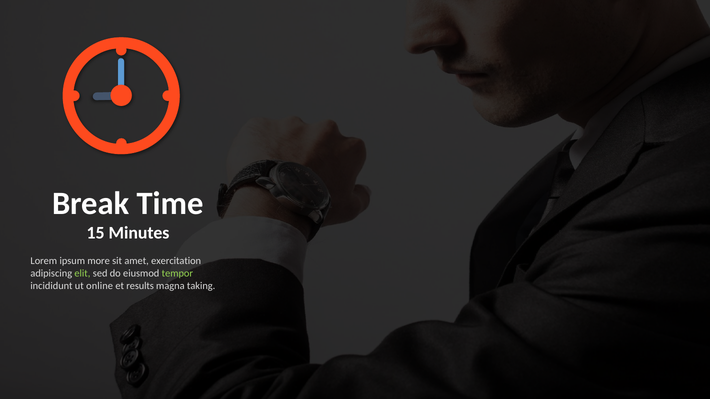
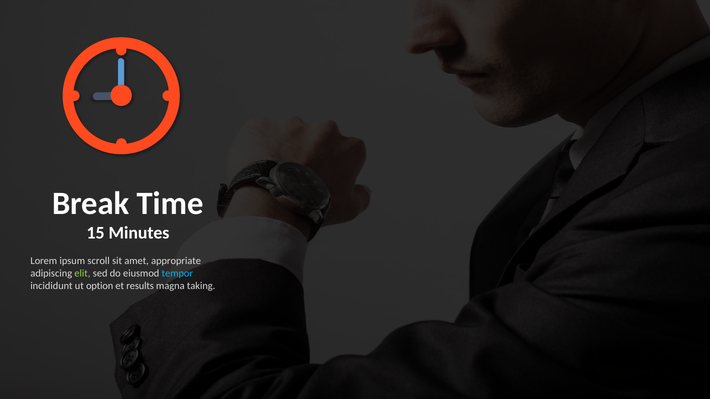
more: more -> scroll
exercitation: exercitation -> appropriate
tempor colour: light green -> light blue
online: online -> option
